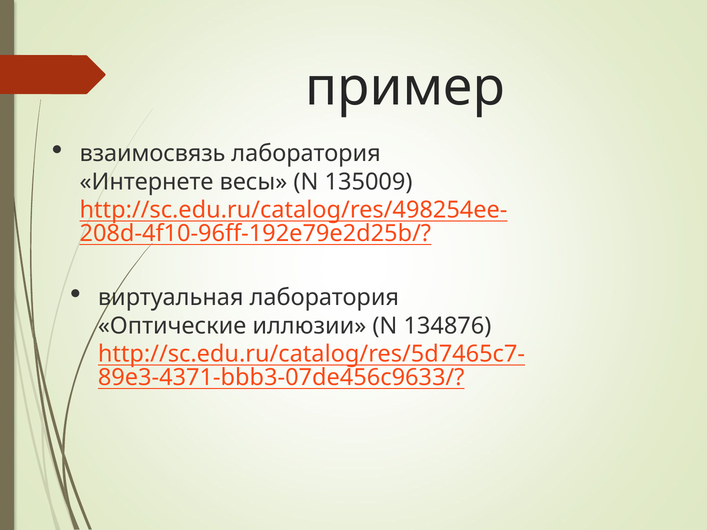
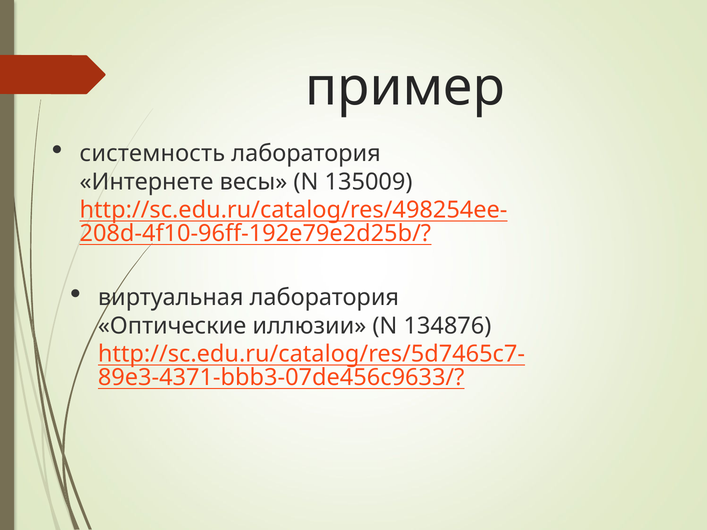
взаимосвязь: взаимосвязь -> системность
